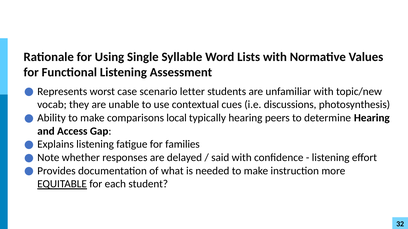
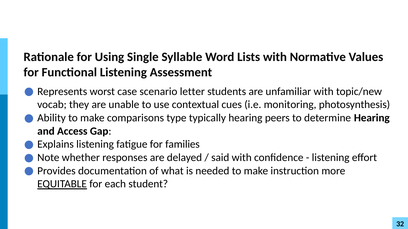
discussions: discussions -> monitoring
local: local -> type
